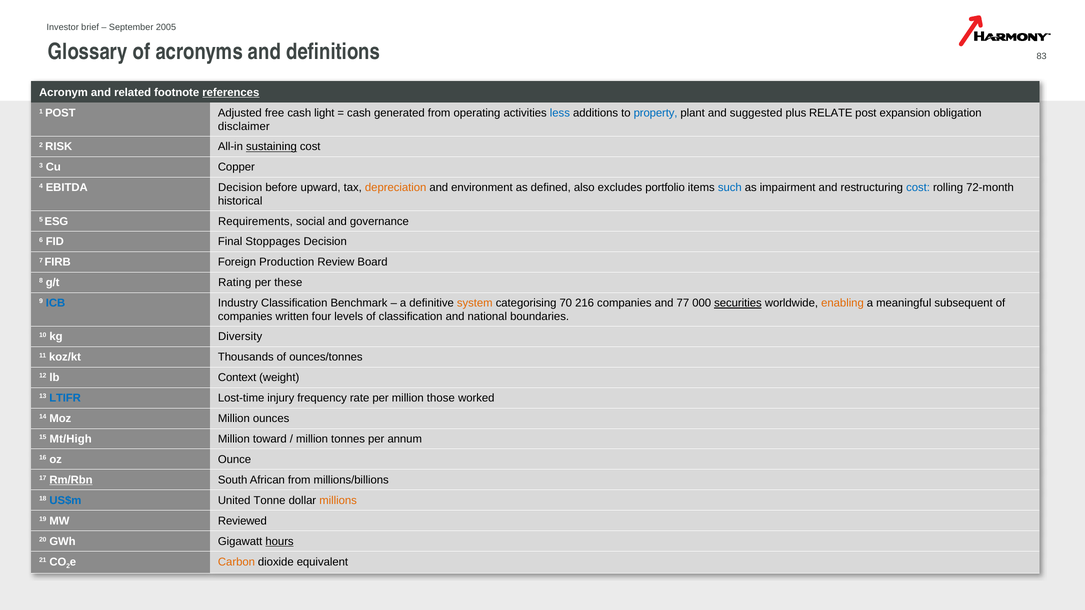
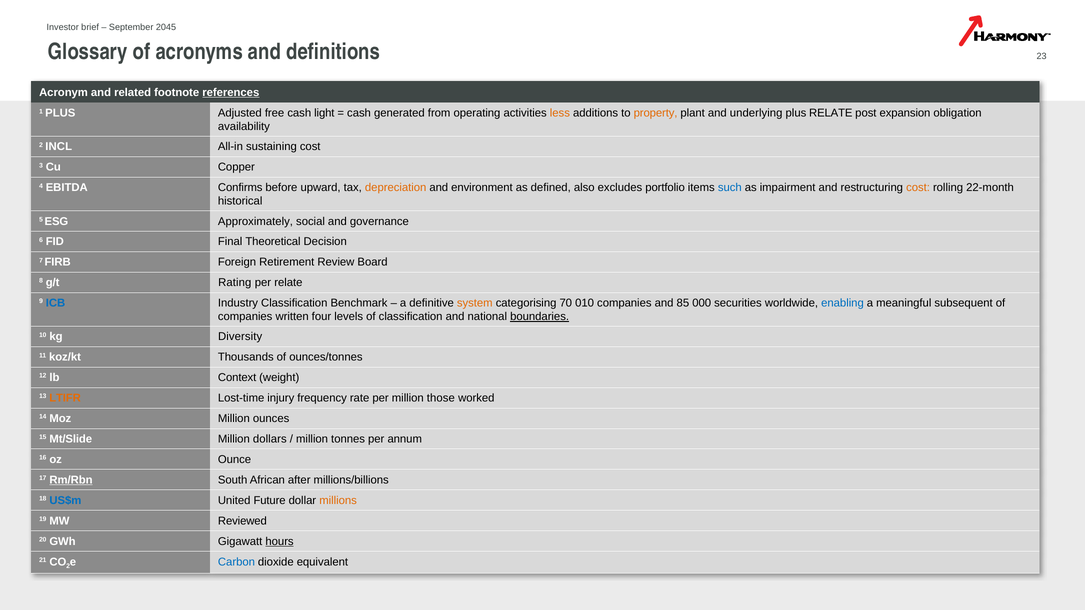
2005: 2005 -> 2045
83: 83 -> 23
1 POST: POST -> PLUS
less colour: blue -> orange
property colour: blue -> orange
suggested: suggested -> underlying
disclaimer: disclaimer -> availability
RISK: RISK -> INCL
sustaining underline: present -> none
EBITDA Decision: Decision -> Confirms
cost at (918, 188) colour: blue -> orange
72-month: 72-month -> 22-month
Requirements: Requirements -> Approximately
Stoppages: Stoppages -> Theoretical
Production: Production -> Retirement
per these: these -> relate
216: 216 -> 010
77: 77 -> 85
securities underline: present -> none
enabling colour: orange -> blue
boundaries underline: none -> present
LTIFR colour: blue -> orange
Mt/High: Mt/High -> Mt/Slide
toward: toward -> dollars
African from: from -> after
Tonne: Tonne -> Future
Carbon colour: orange -> blue
